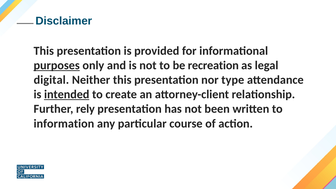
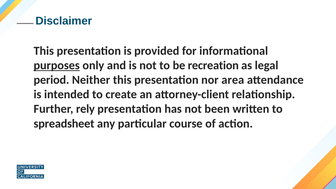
digital: digital -> period
type: type -> area
intended underline: present -> none
information: information -> spreadsheet
